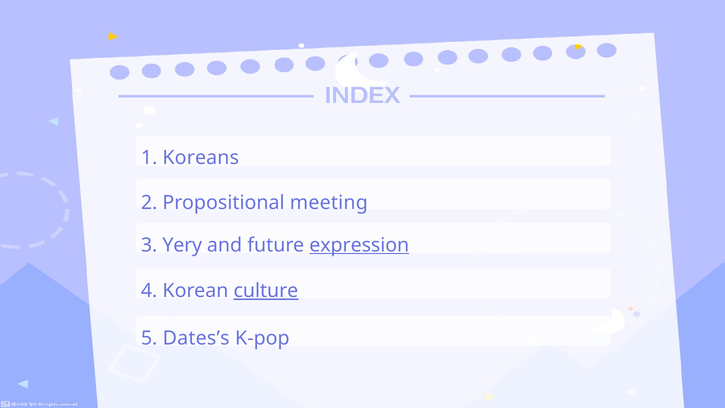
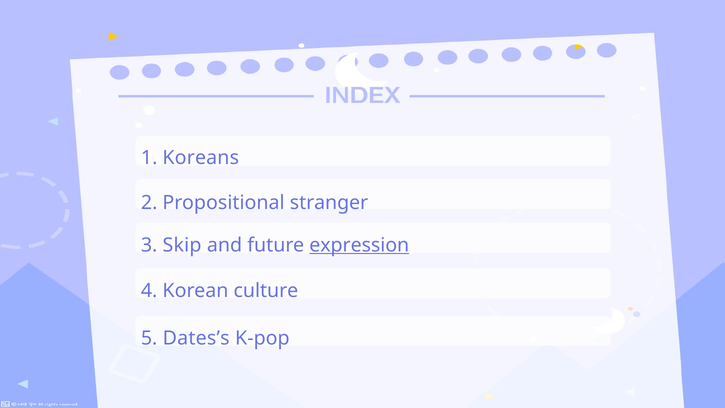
meeting: meeting -> stranger
Yery: Yery -> Skip
culture underline: present -> none
